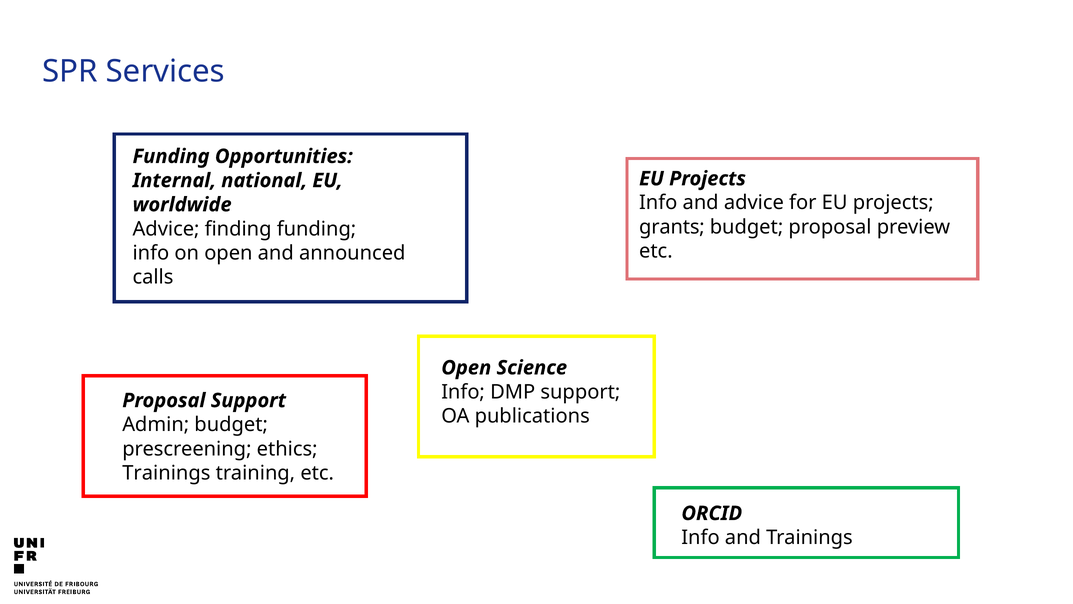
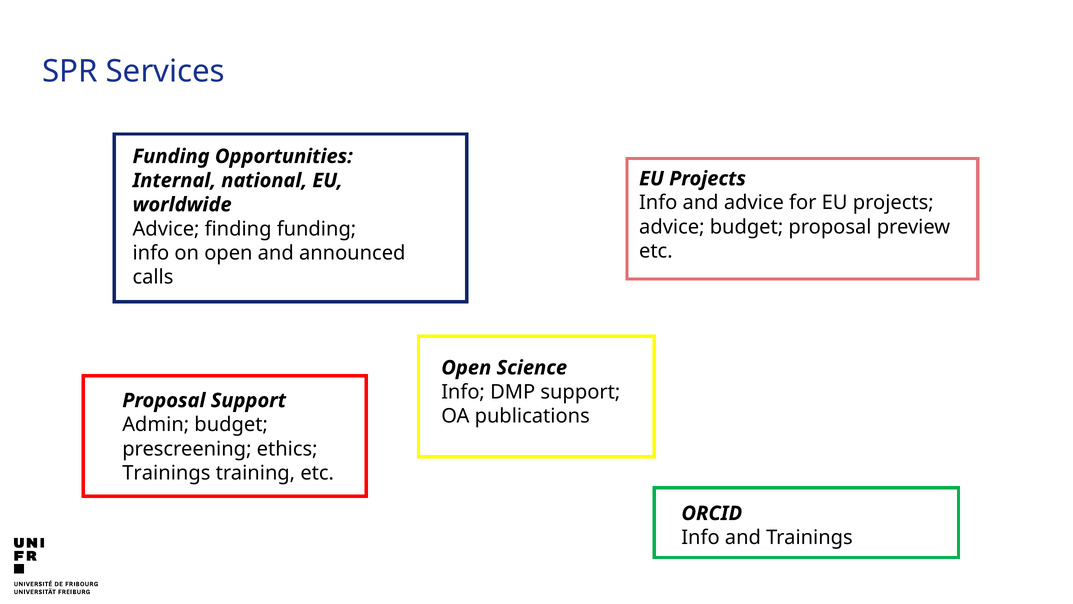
grants at (672, 227): grants -> advice
